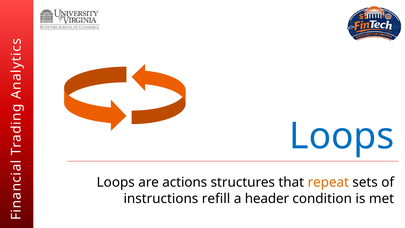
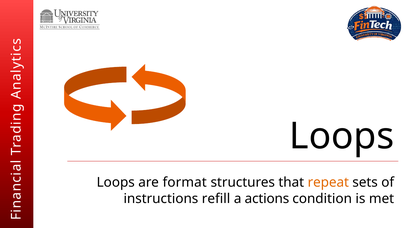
Loops at (342, 136) colour: blue -> black
actions: actions -> format
header: header -> actions
